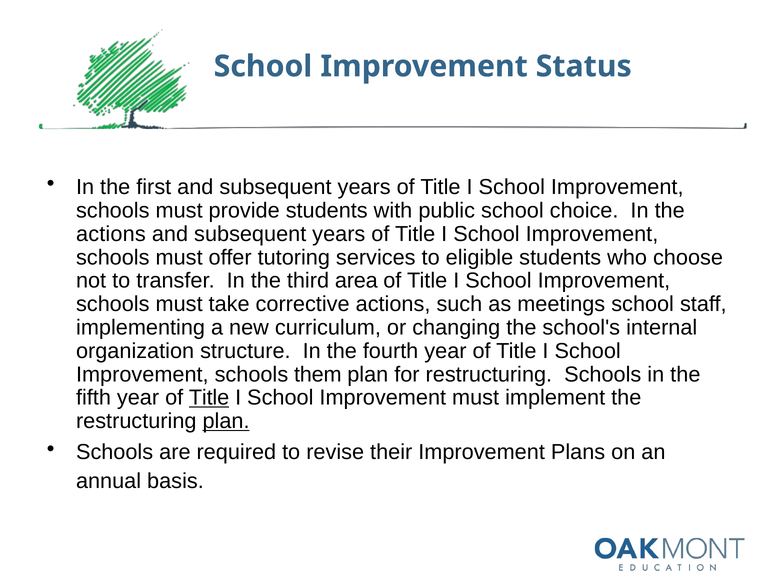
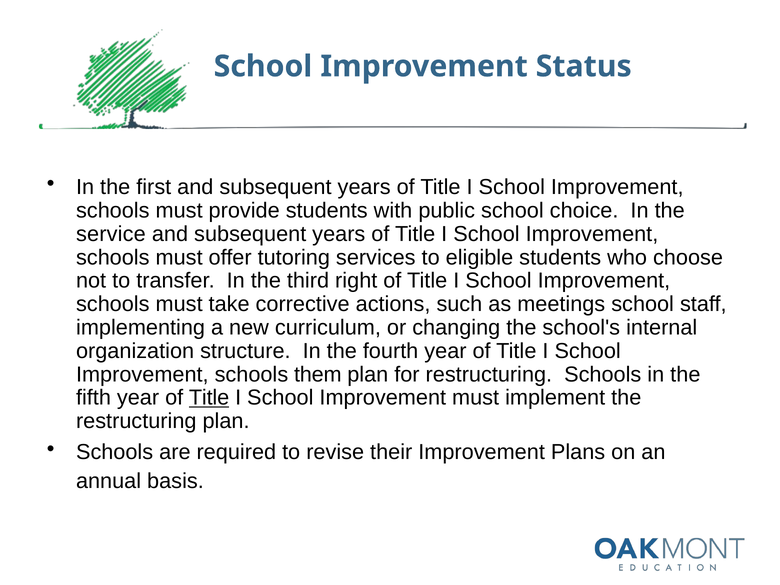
actions at (111, 234): actions -> service
area: area -> right
plan at (226, 421) underline: present -> none
